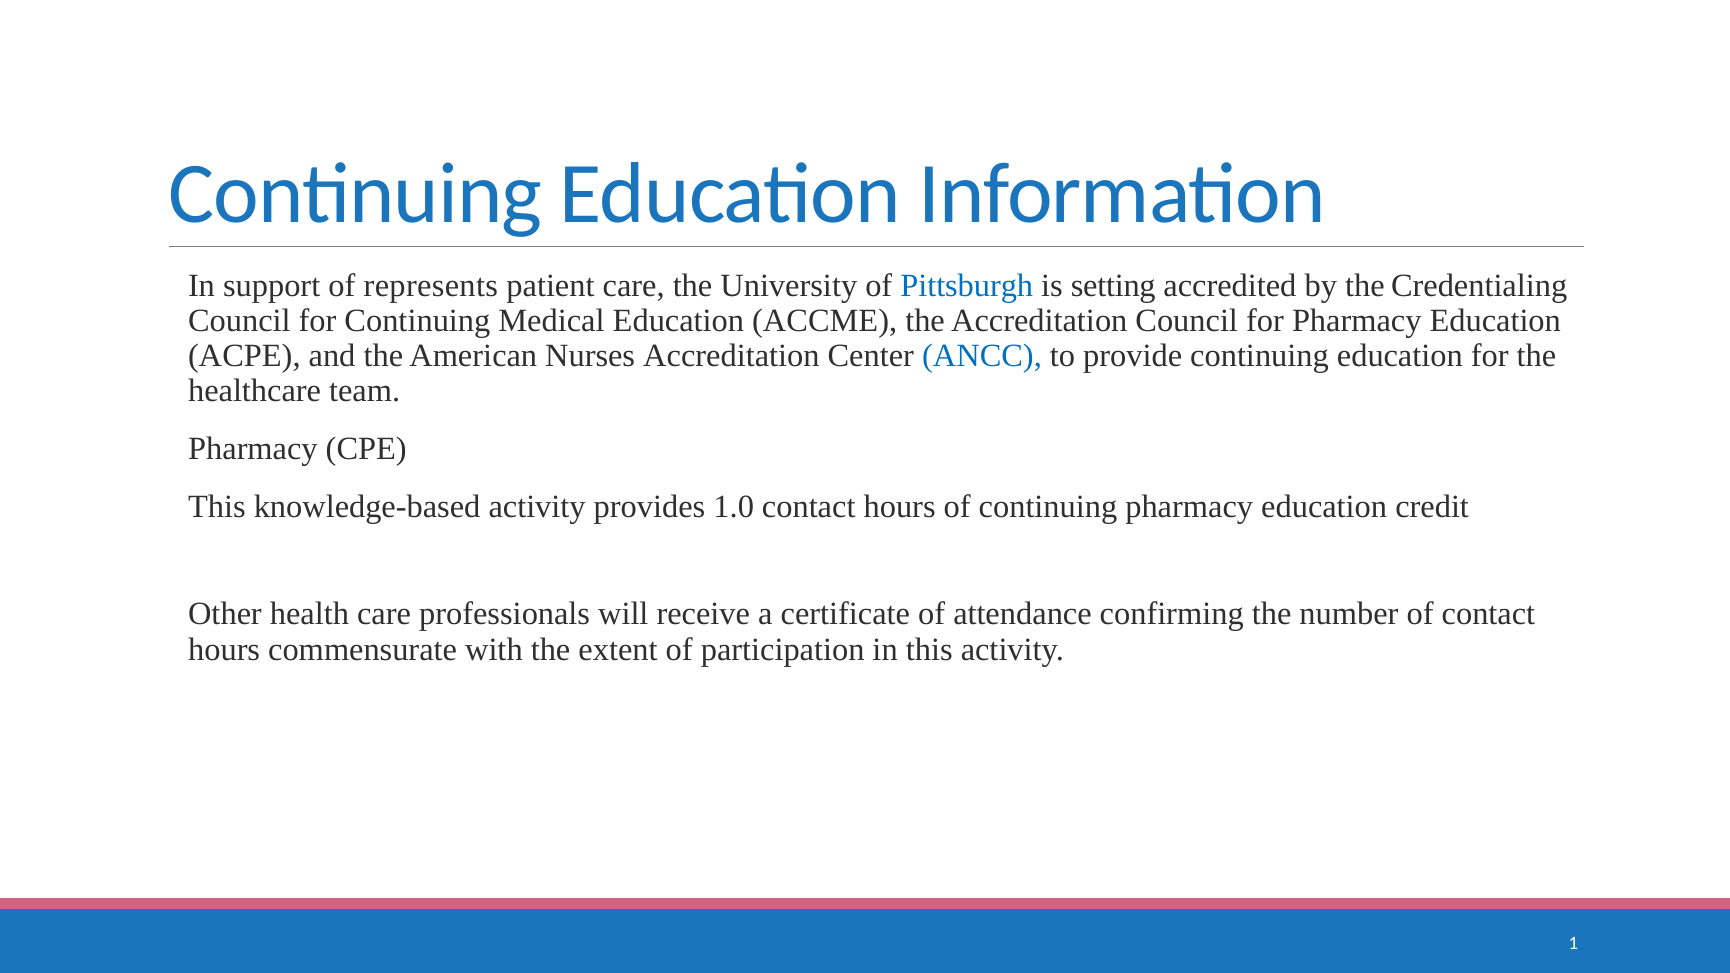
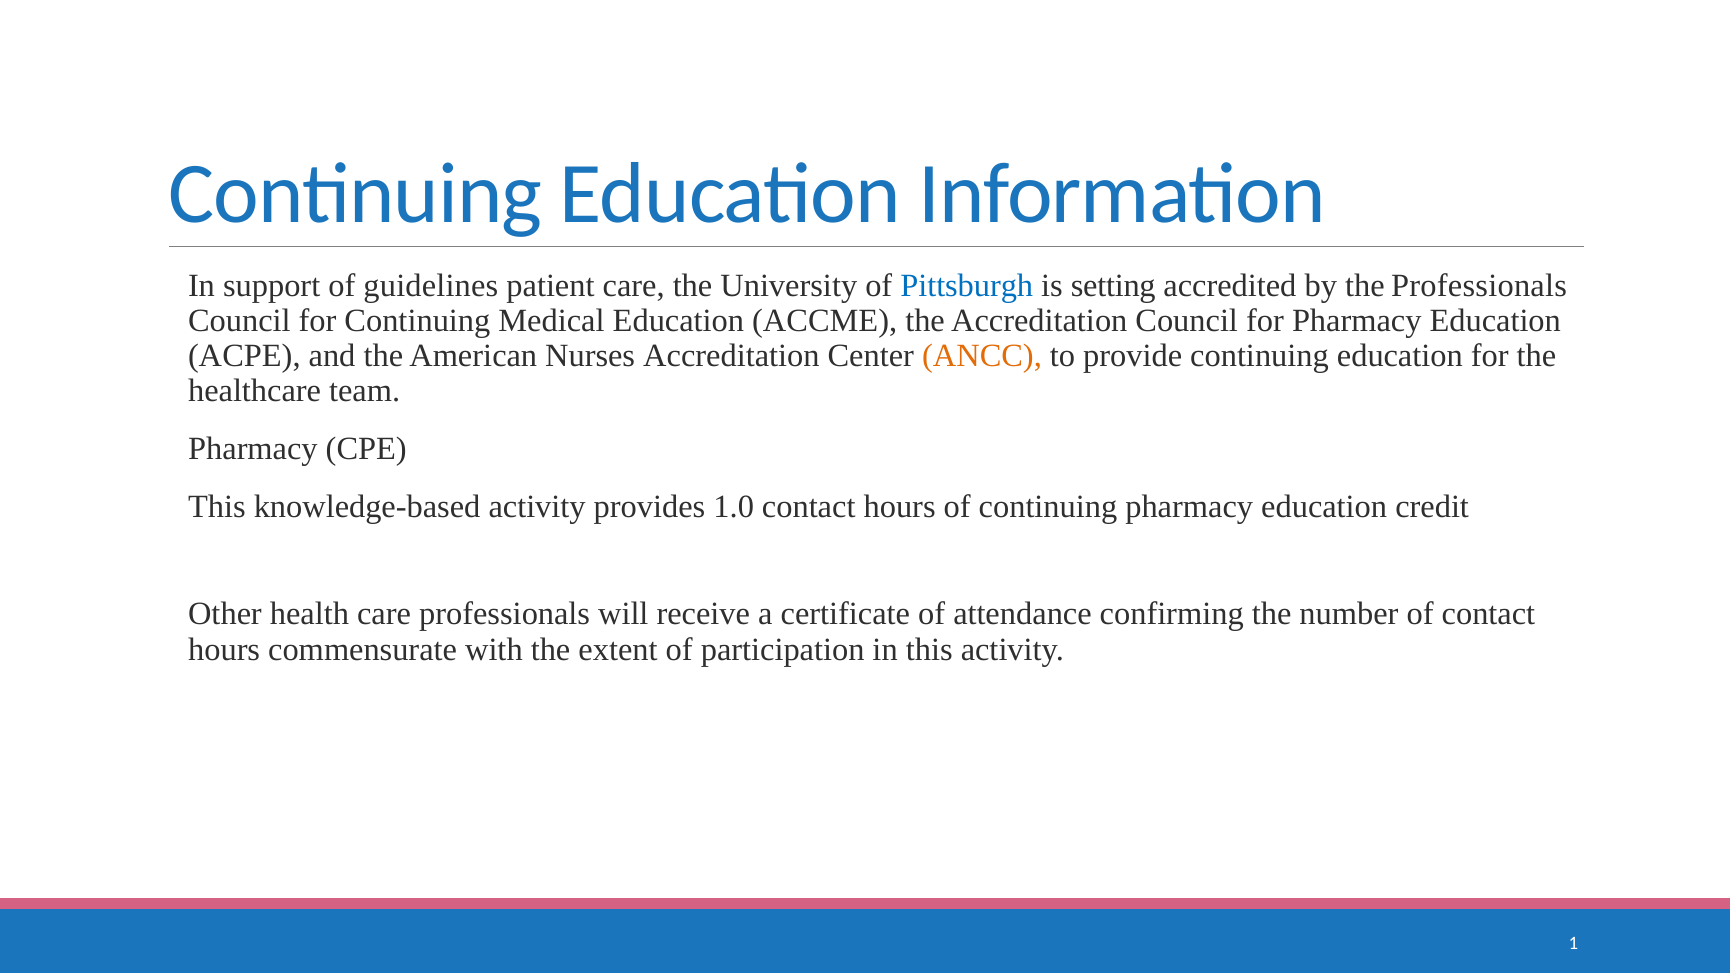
represents: represents -> guidelines
the Credentialing: Credentialing -> Professionals
ANCC colour: blue -> orange
